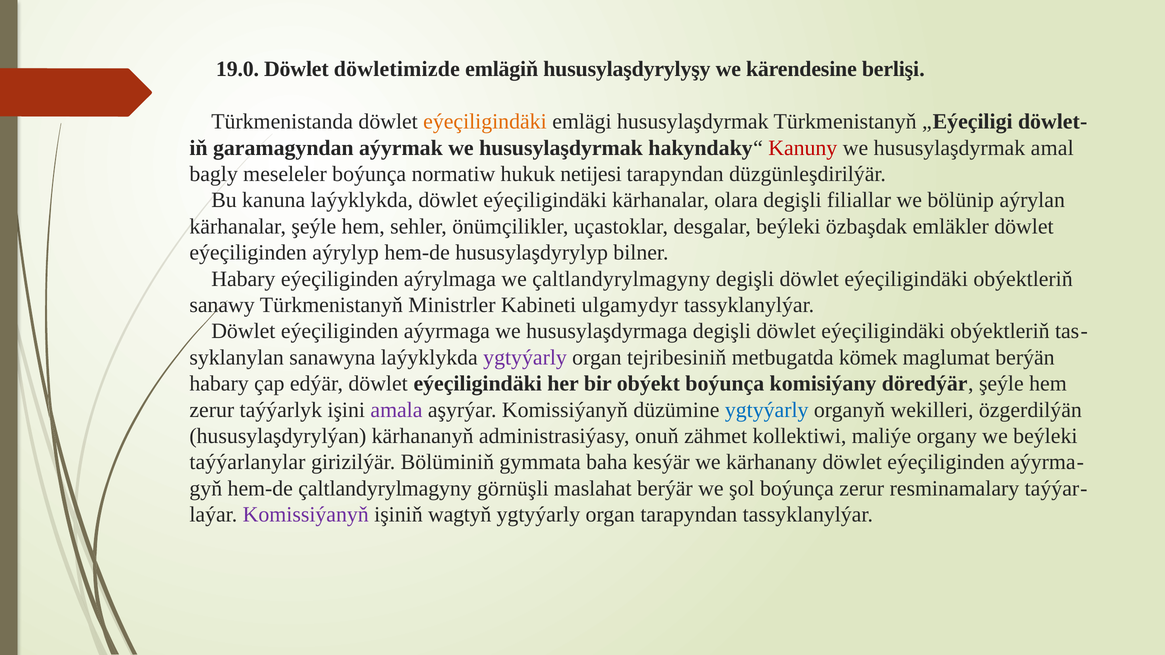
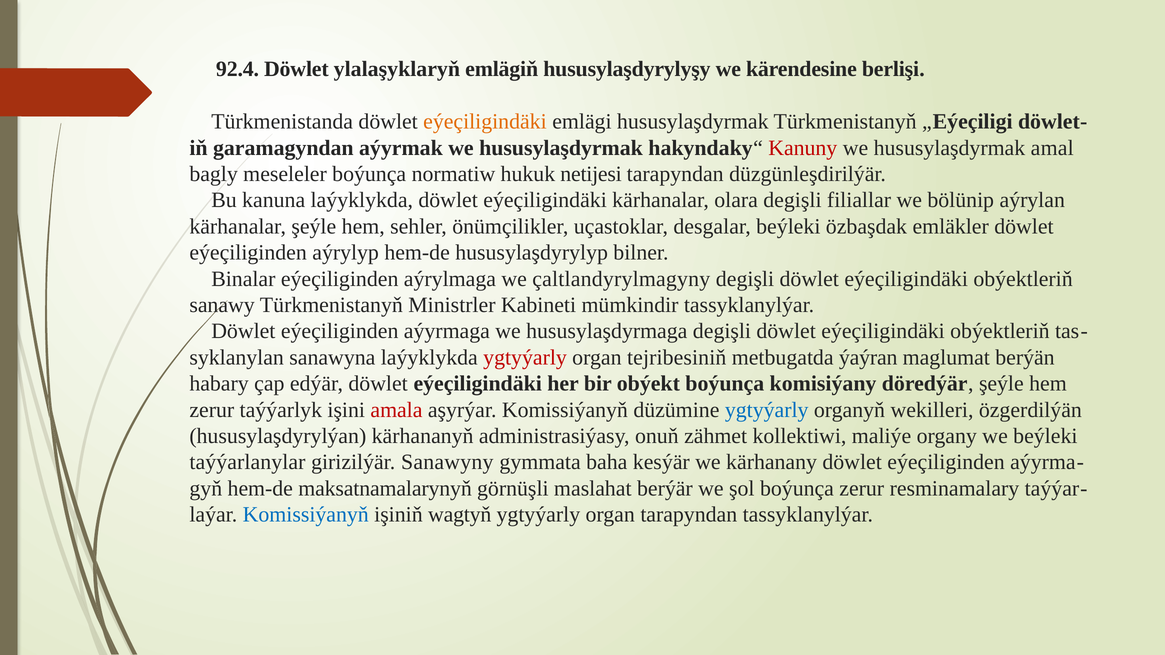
19.0: 19.0 -> 92.4
döwletimizde: döwletimizde -> ylalaşyklaryň
Habary at (243, 279): Habary -> Binalar
ulgamydyr: ulgamydyr -> mümkindir
ygtyýarly at (525, 358) colour: purple -> red
kömek: kömek -> ýaýran
amala colour: purple -> red
Bölüminiň: Bölüminiň -> Sanawyny
hem-de çaltlandyrylmagyny: çaltlandyrylmagyny -> maksatnamalarynyň
Komissiýanyň at (306, 515) colour: purple -> blue
